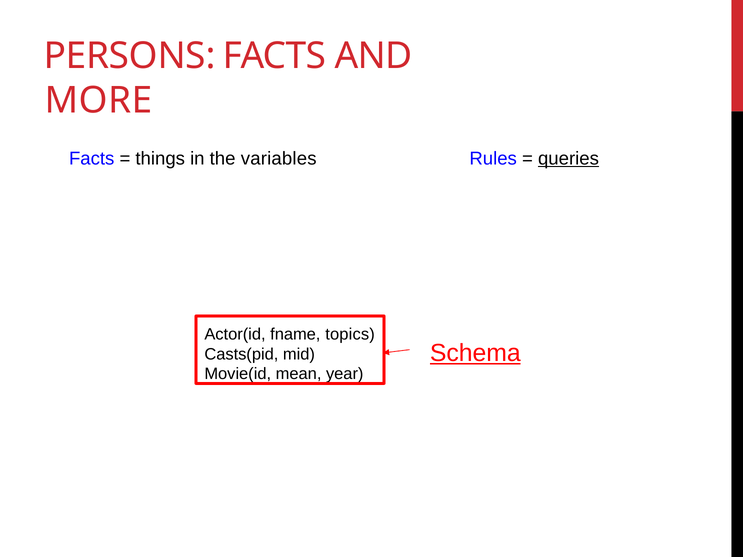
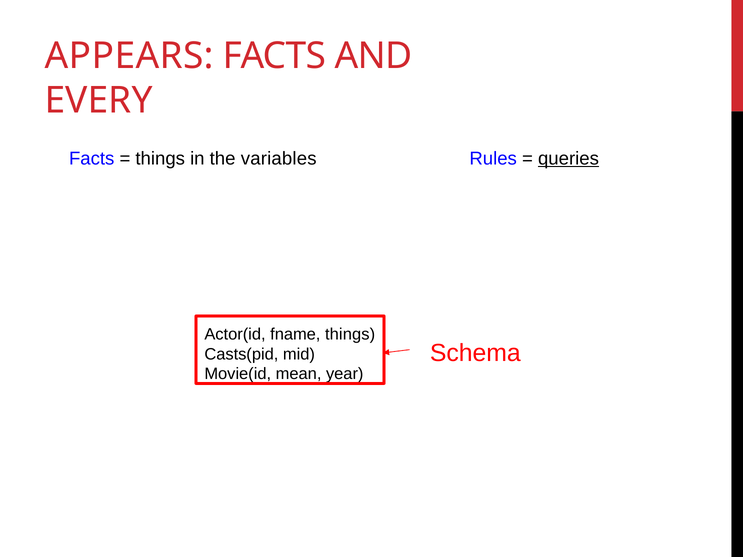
PERSONS: PERSONS -> APPEARS
MORE: MORE -> EVERY
fname topics: topics -> things
Schema underline: present -> none
